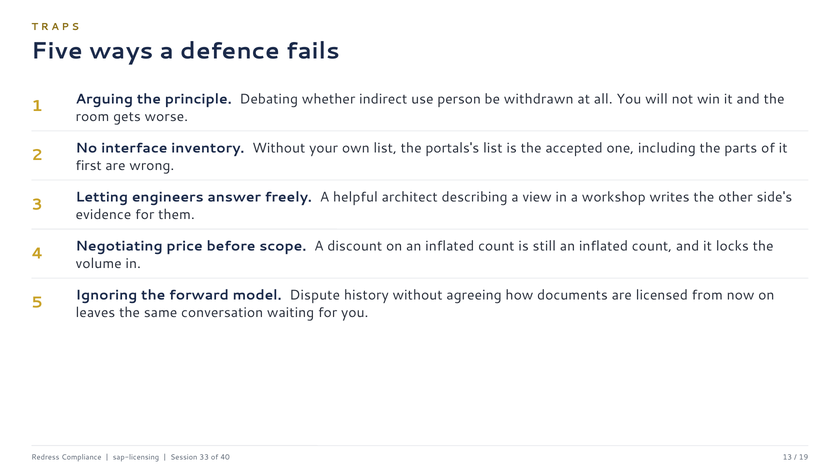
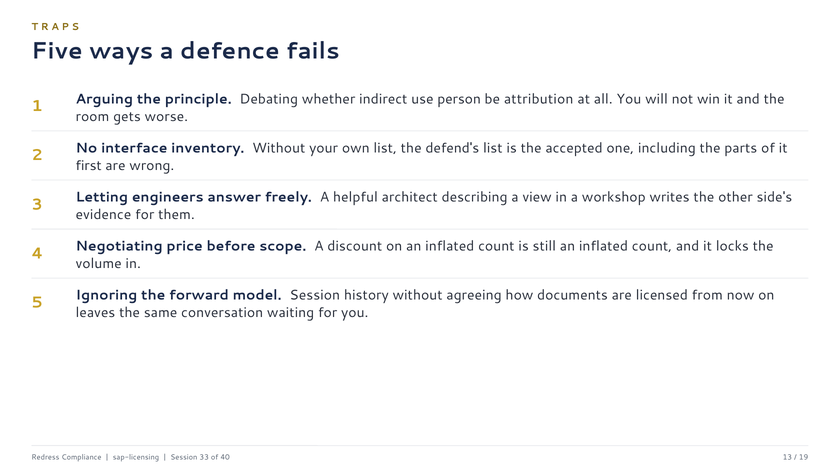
withdrawn: withdrawn -> attribution
portals's: portals's -> defend's
model Dispute: Dispute -> Session
